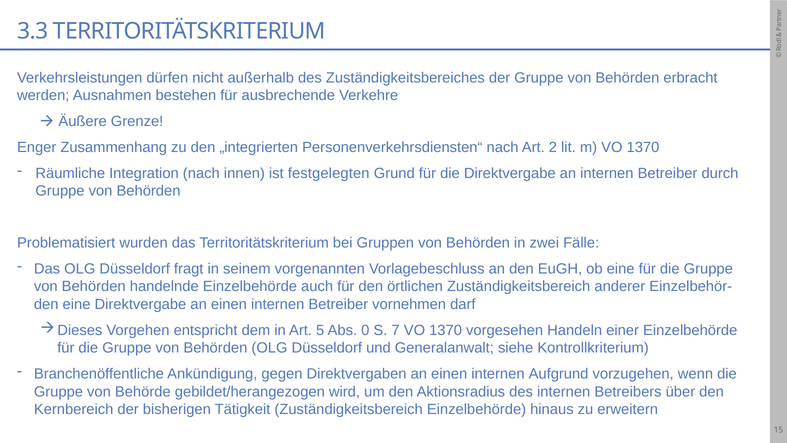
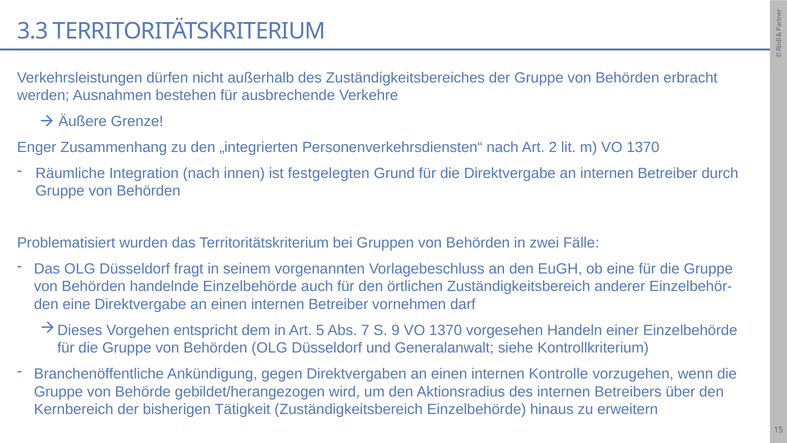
0: 0 -> 7
7: 7 -> 9
Aufgrund: Aufgrund -> Kontrolle
